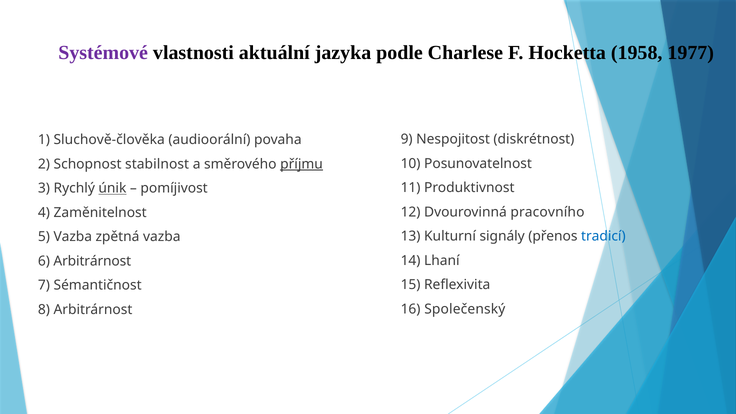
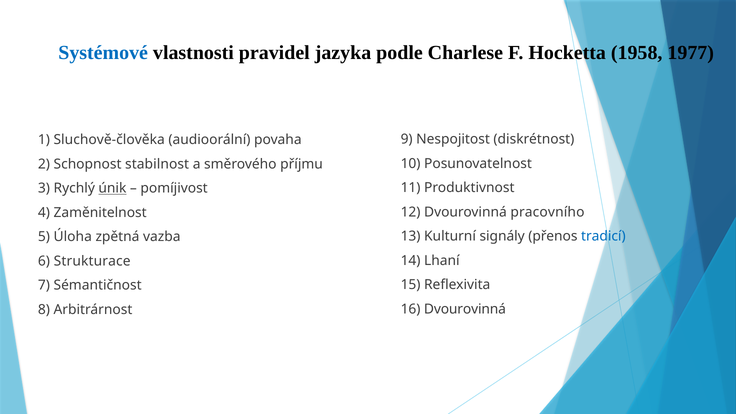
Systémové colour: purple -> blue
aktuální: aktuální -> pravidel
příjmu underline: present -> none
5 Vazba: Vazba -> Úloha
6 Arbitrárnost: Arbitrárnost -> Strukturace
16 Společenský: Společenský -> Dvourovinná
